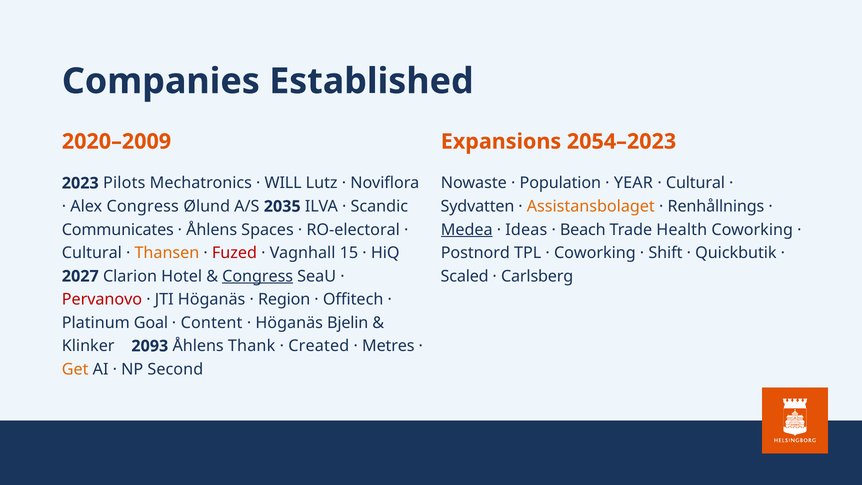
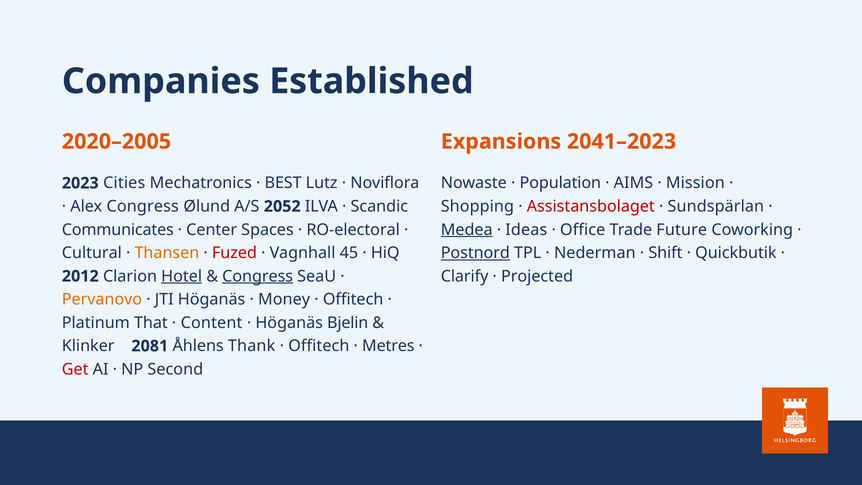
2020–2009: 2020–2009 -> 2020–2005
2054–2023: 2054–2023 -> 2041–2023
YEAR: YEAR -> AIMS
Cultural at (695, 183): Cultural -> Mission
Pilots: Pilots -> Cities
WILL: WILL -> BEST
2035: 2035 -> 2052
Sydvatten: Sydvatten -> Shopping
Assistansbolaget colour: orange -> red
Renhållnings: Renhållnings -> Sundspärlan
Åhlens at (212, 230): Åhlens -> Center
Beach: Beach -> Office
Health: Health -> Future
15: 15 -> 45
Postnord underline: none -> present
Coworking at (595, 253): Coworking -> Nederman
Scaled: Scaled -> Clarify
Carlsberg: Carlsberg -> Projected
2027: 2027 -> 2012
Hotel underline: none -> present
Pervanovo colour: red -> orange
Region: Region -> Money
Goal: Goal -> That
2093: 2093 -> 2081
Created at (319, 346): Created -> Offitech
Get colour: orange -> red
